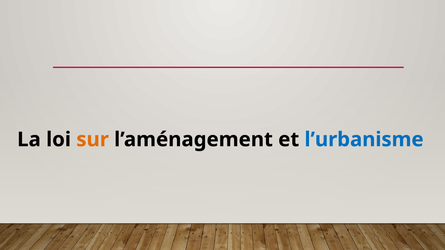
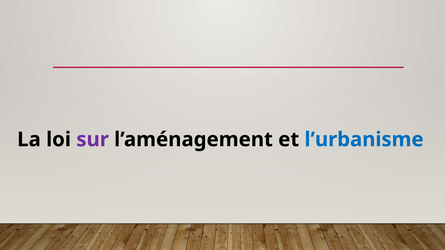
sur colour: orange -> purple
